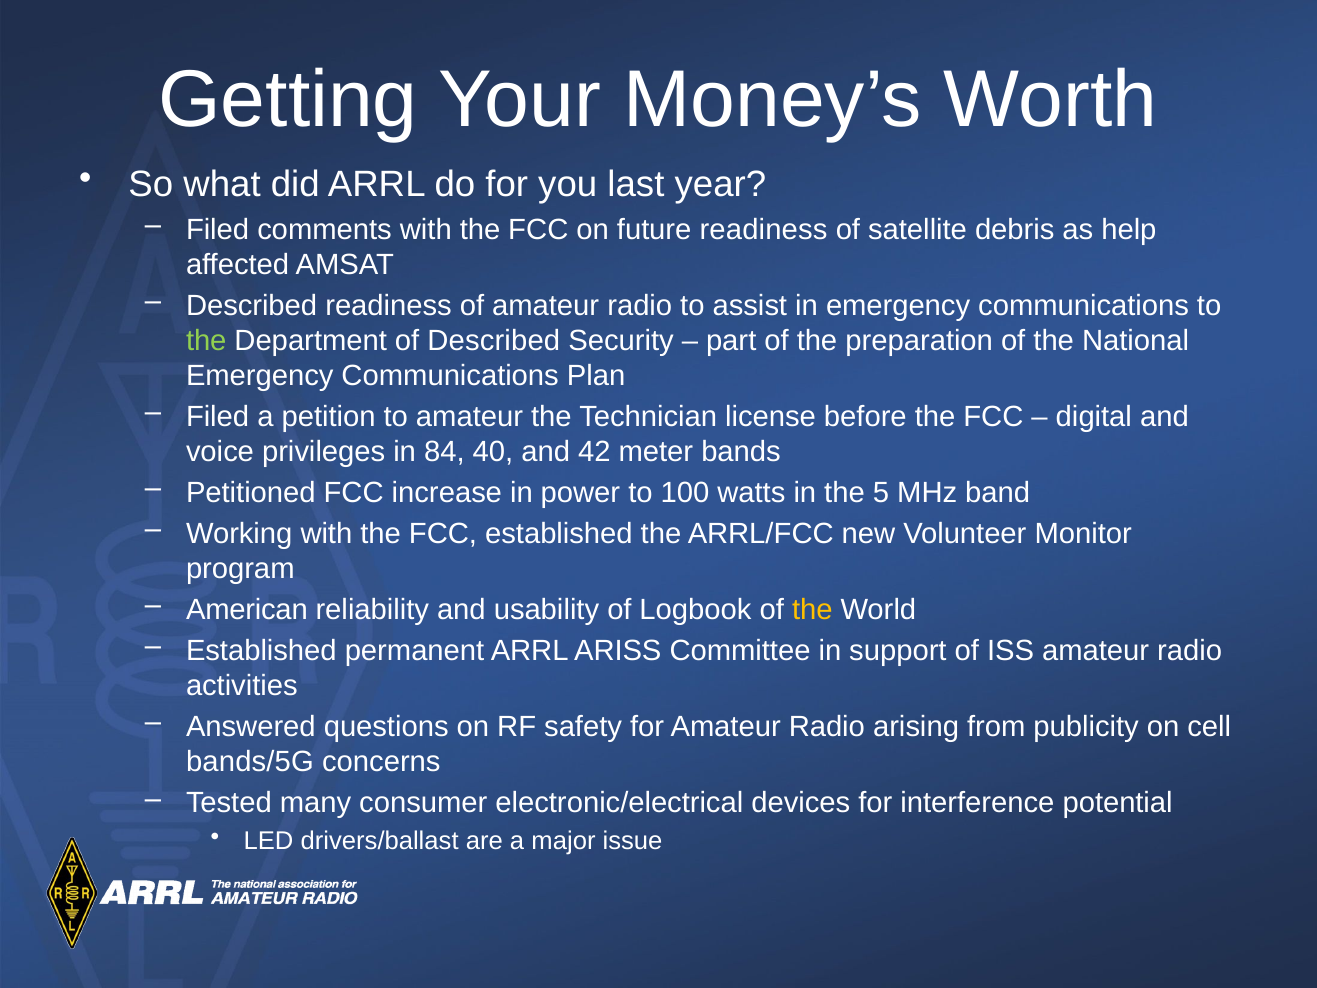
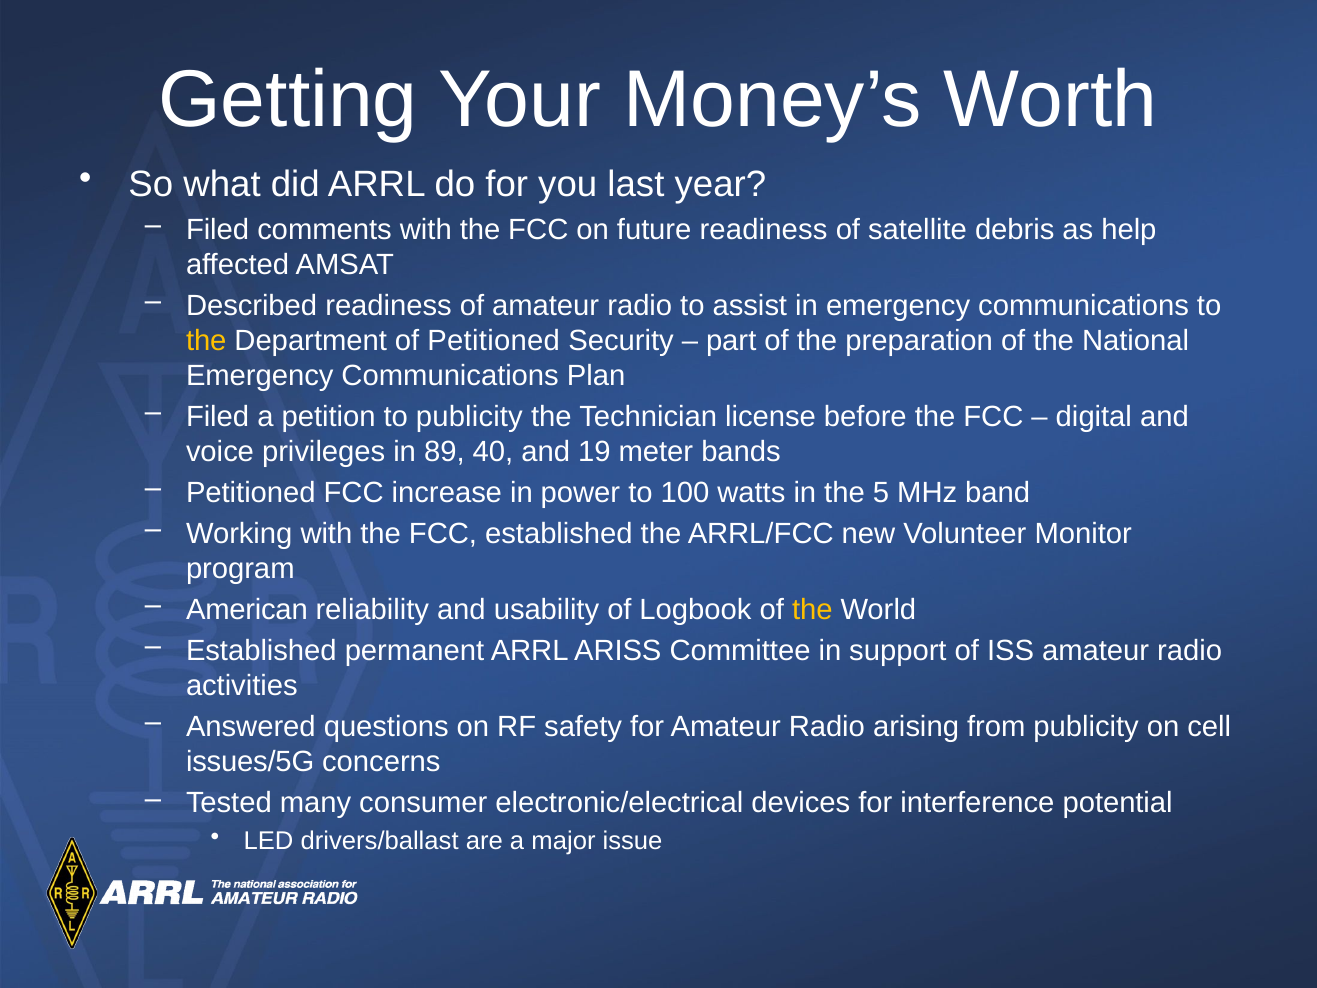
the at (206, 341) colour: light green -> yellow
of Described: Described -> Petitioned
to amateur: amateur -> publicity
84: 84 -> 89
42: 42 -> 19
bands/5G: bands/5G -> issues/5G
